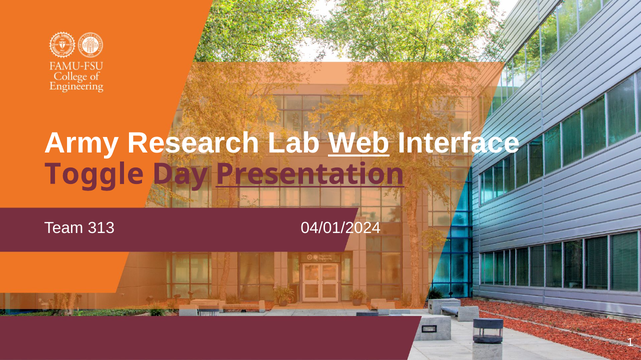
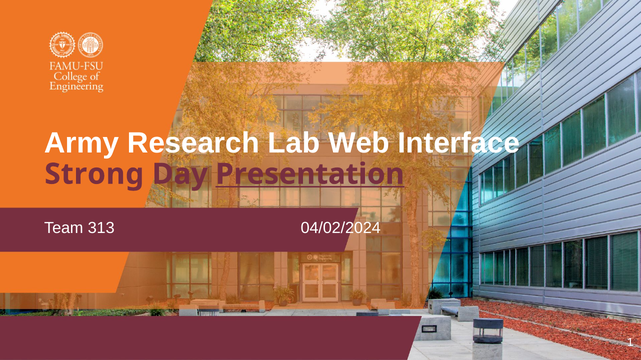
Web underline: present -> none
Toggle: Toggle -> Strong
04/01/2024: 04/01/2024 -> 04/02/2024
